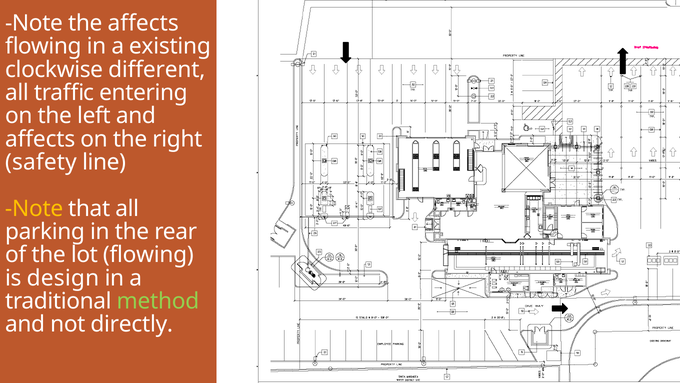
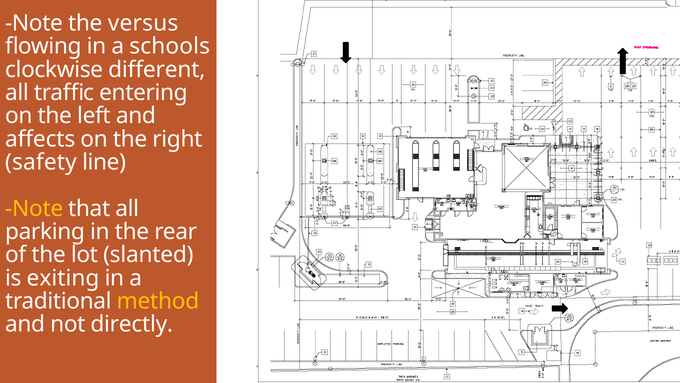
the affects: affects -> versus
existing: existing -> schools
lot flowing: flowing -> slanted
design: design -> exiting
method colour: light green -> yellow
